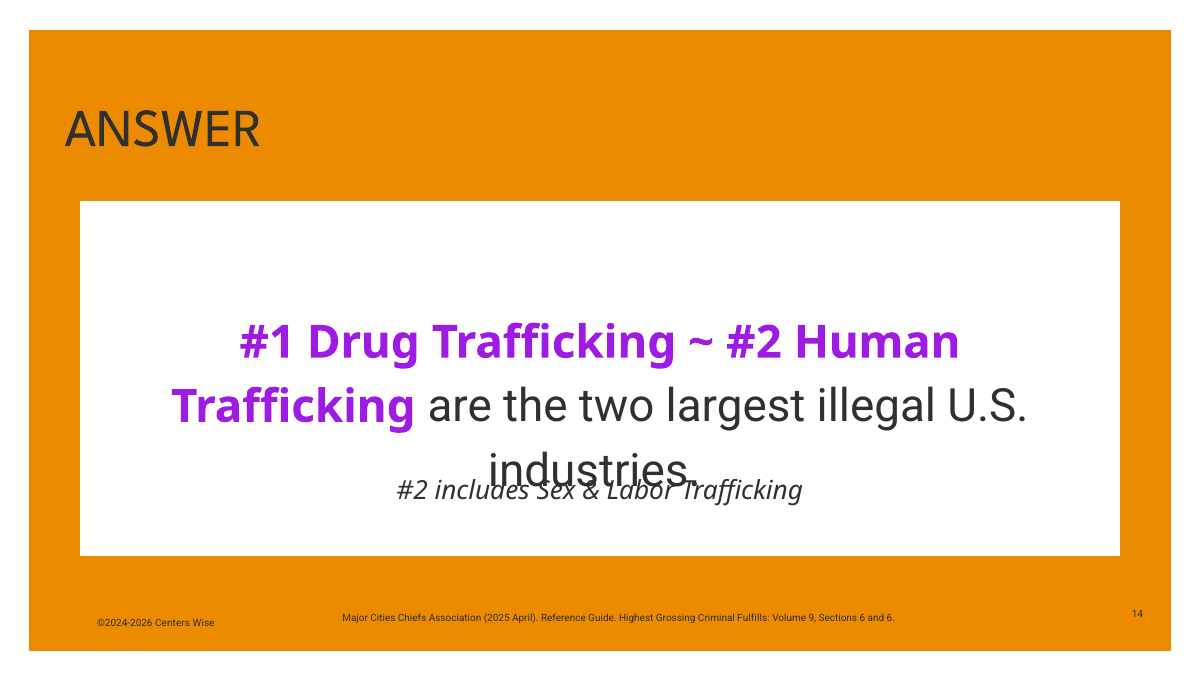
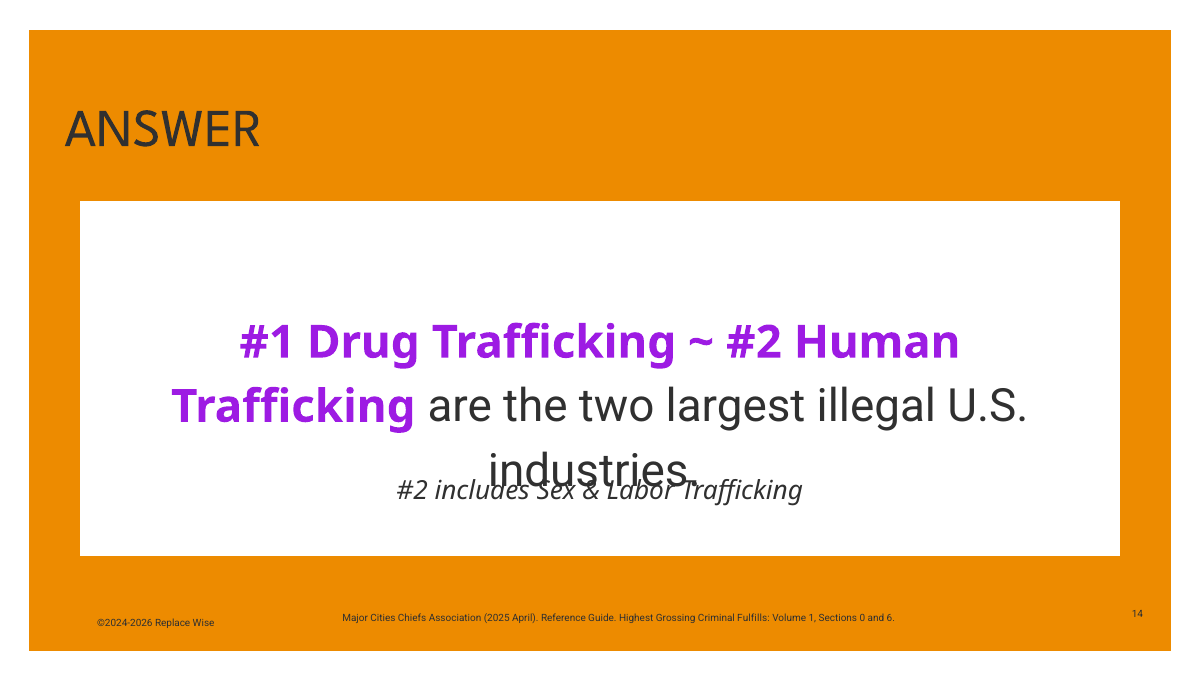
9: 9 -> 1
Sections 6: 6 -> 0
Centers: Centers -> Replace
